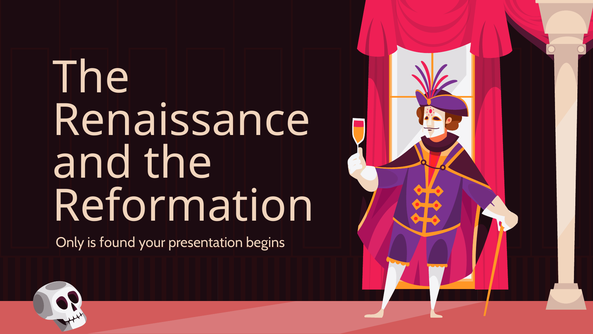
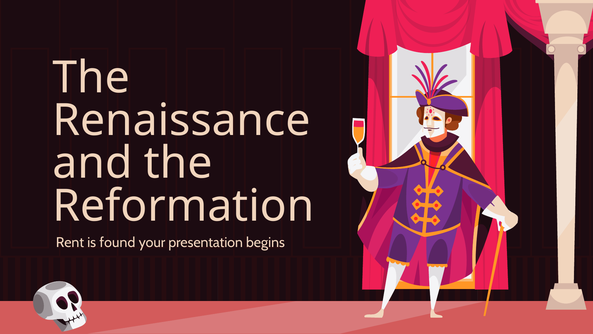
Only: Only -> Rent
